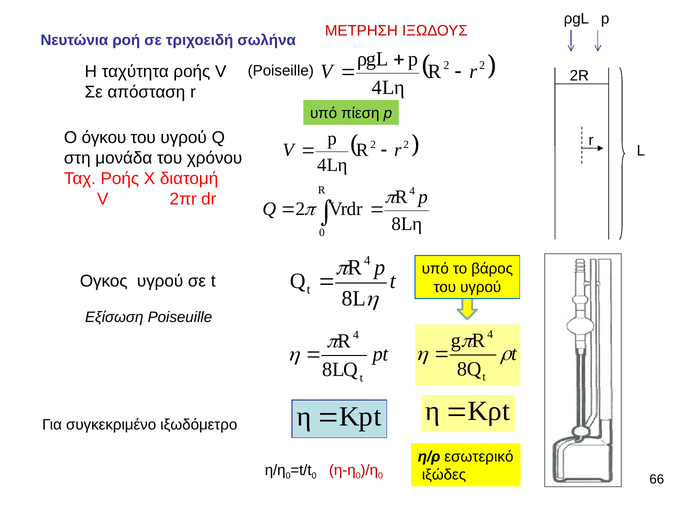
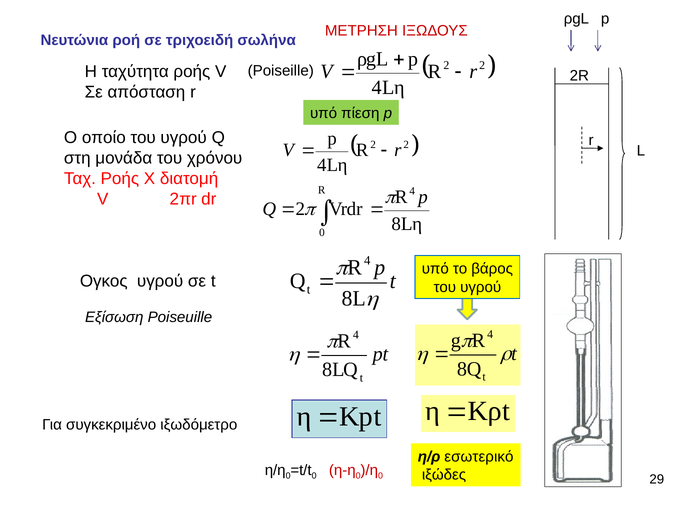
όγκου: όγκου -> οποίο
66: 66 -> 29
